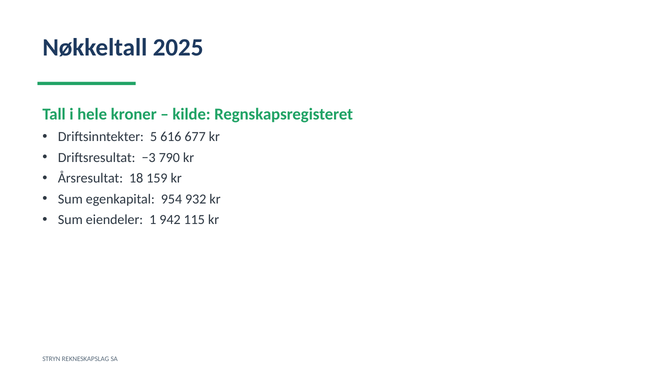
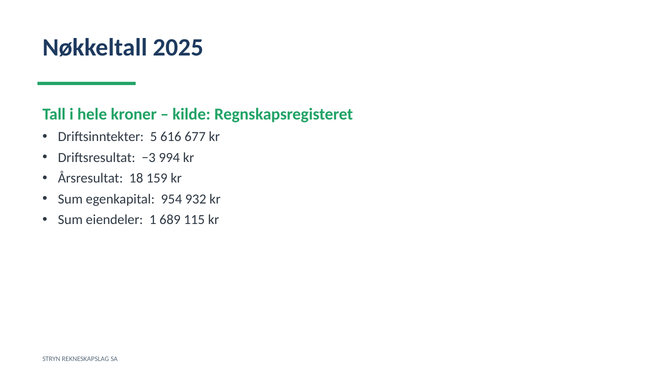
790: 790 -> 994
942: 942 -> 689
